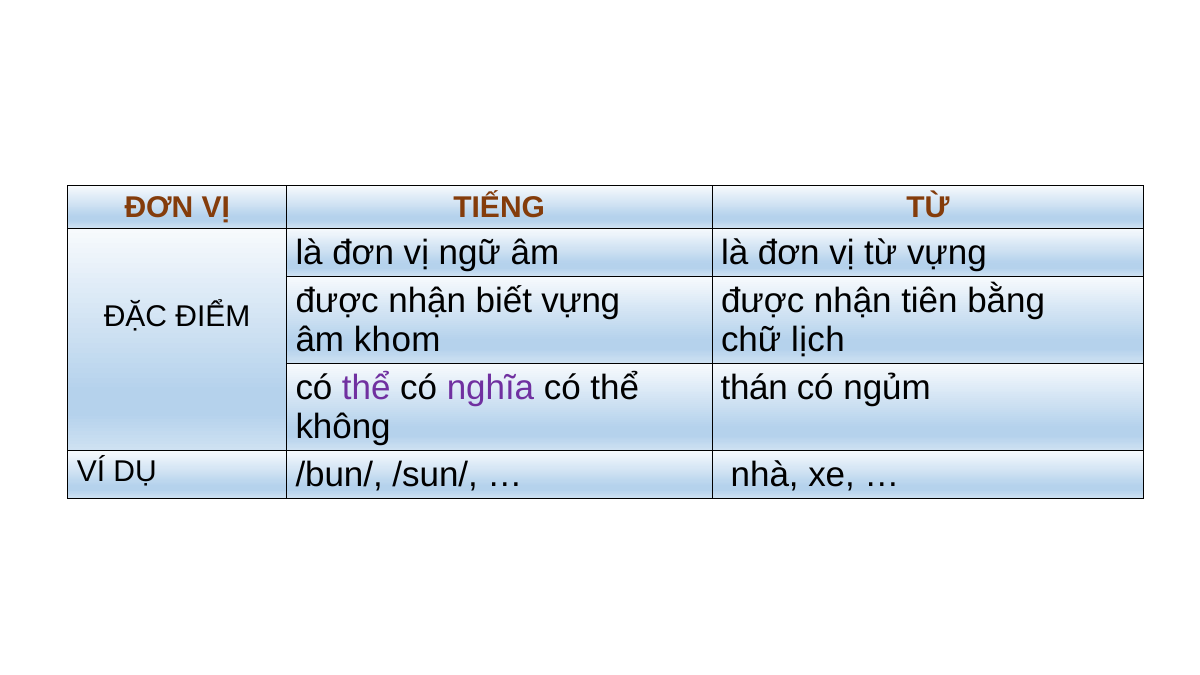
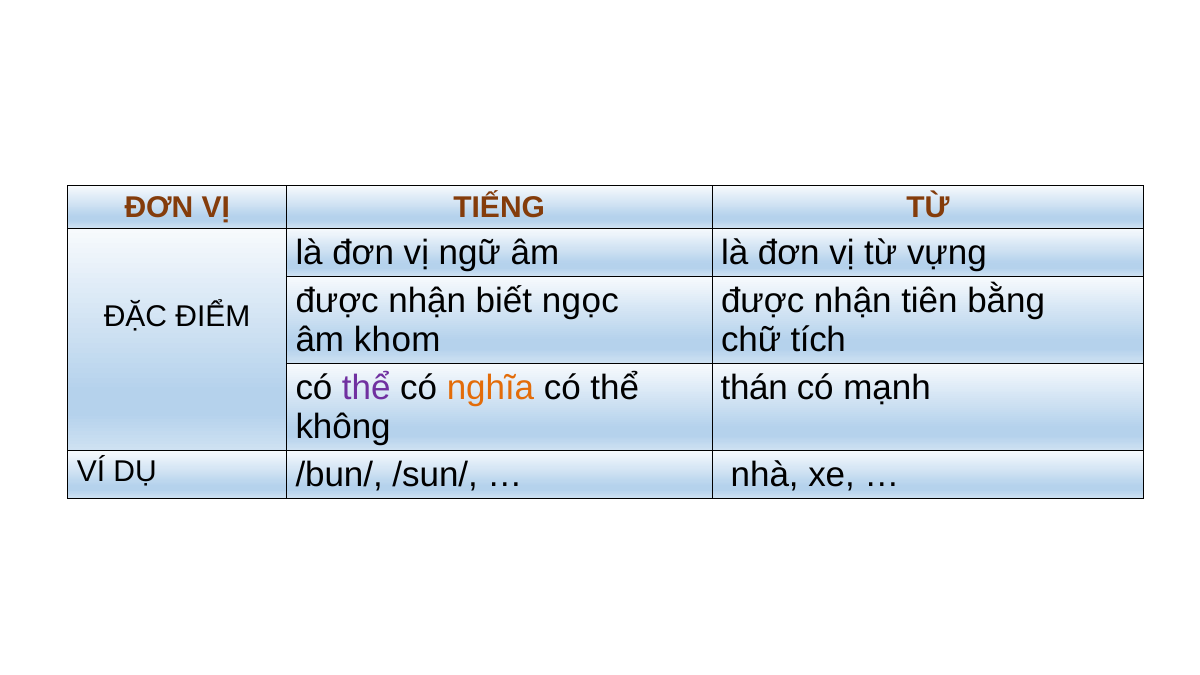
biết vựng: vựng -> ngọc
lịch: lịch -> tích
nghĩa colour: purple -> orange
ngủm: ngủm -> mạnh
